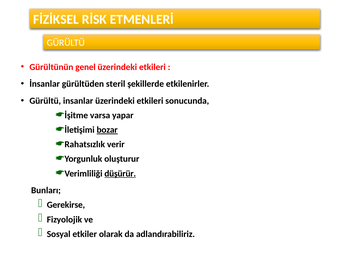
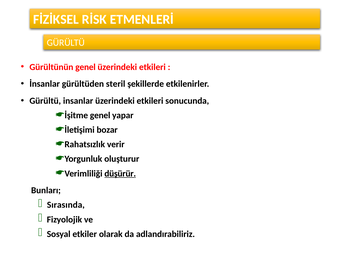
İşitme varsa: varsa -> genel
bozar underline: present -> none
Gerekirse: Gerekirse -> Sırasında
